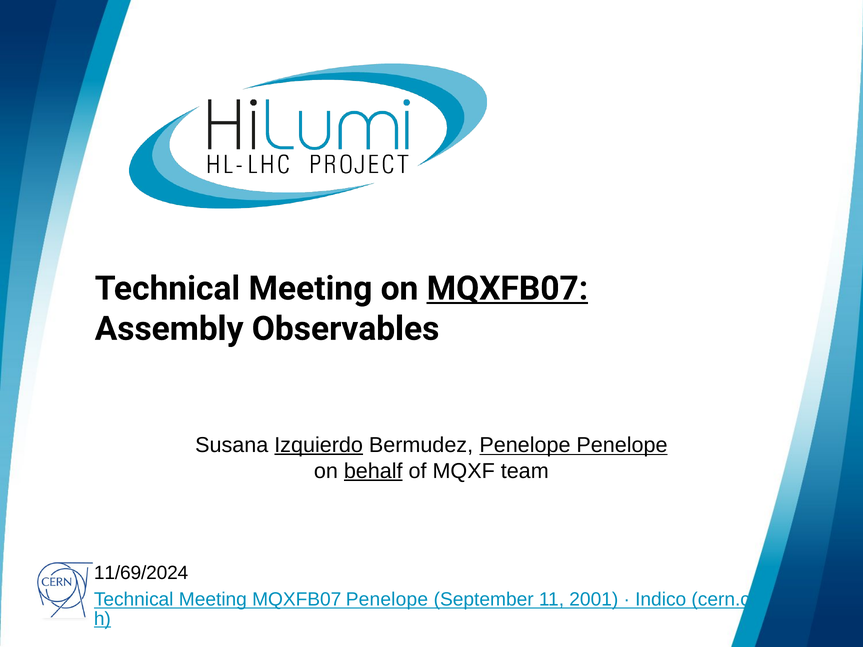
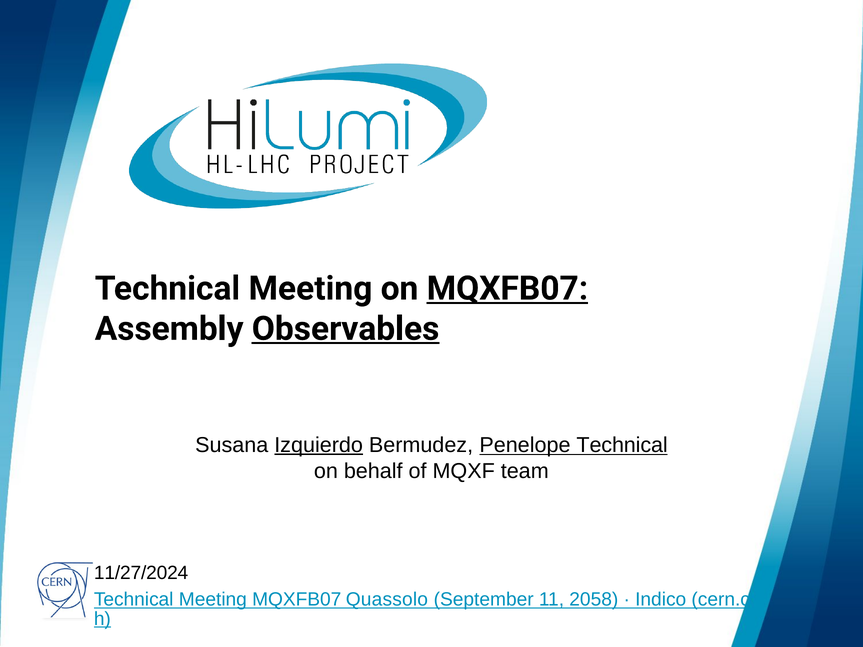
Observables underline: none -> present
Penelope Penelope: Penelope -> Technical
behalf underline: present -> none
11/69/2024: 11/69/2024 -> 11/27/2024
MQXFB07 Penelope: Penelope -> Quassolo
2001: 2001 -> 2058
